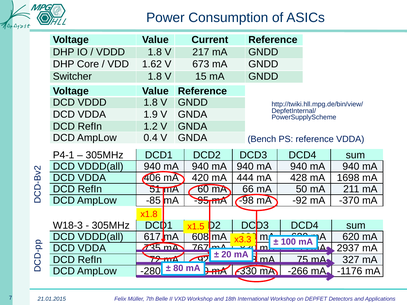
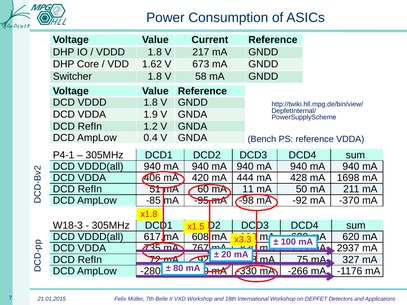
15: 15 -> 58
66: 66 -> 11
